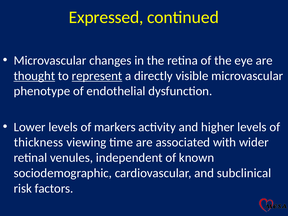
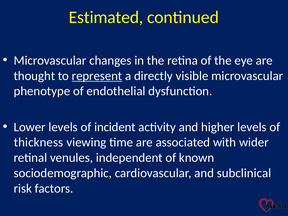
Expressed: Expressed -> Estimated
thought underline: present -> none
markers: markers -> incident
